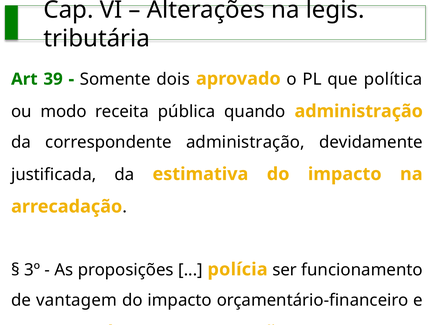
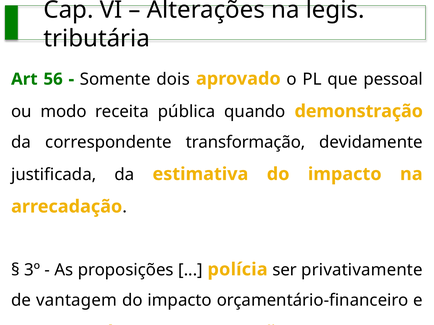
39: 39 -> 56
política: política -> pessoal
quando administração: administração -> demonstração
correspondente administração: administração -> transformação
funcionamento: funcionamento -> privativamente
